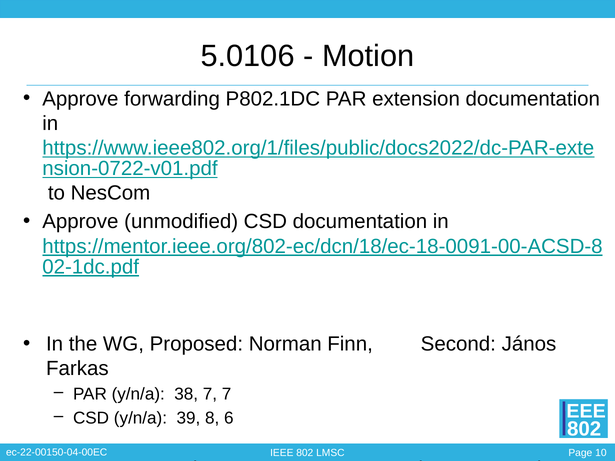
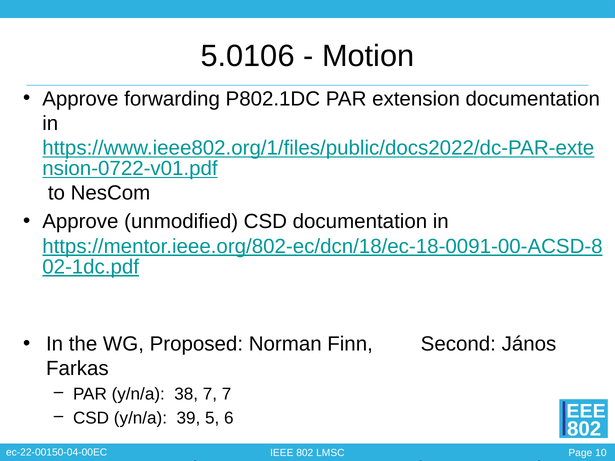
8: 8 -> 5
